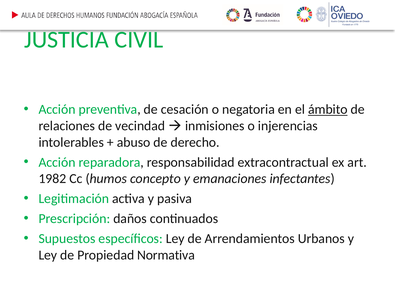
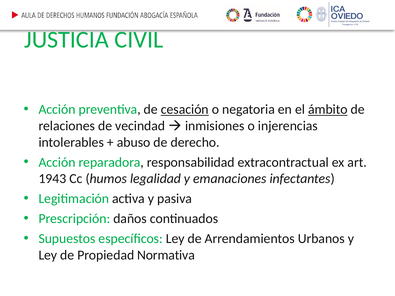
cesación underline: none -> present
1982: 1982 -> 1943
concepto: concepto -> legalidad
